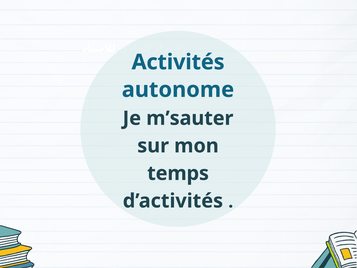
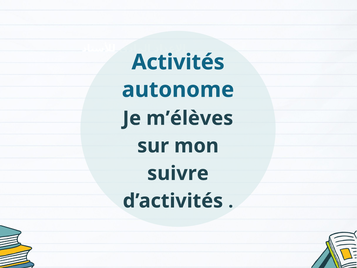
m’sauter: m’sauter -> m’élèves
temps: temps -> suivre
